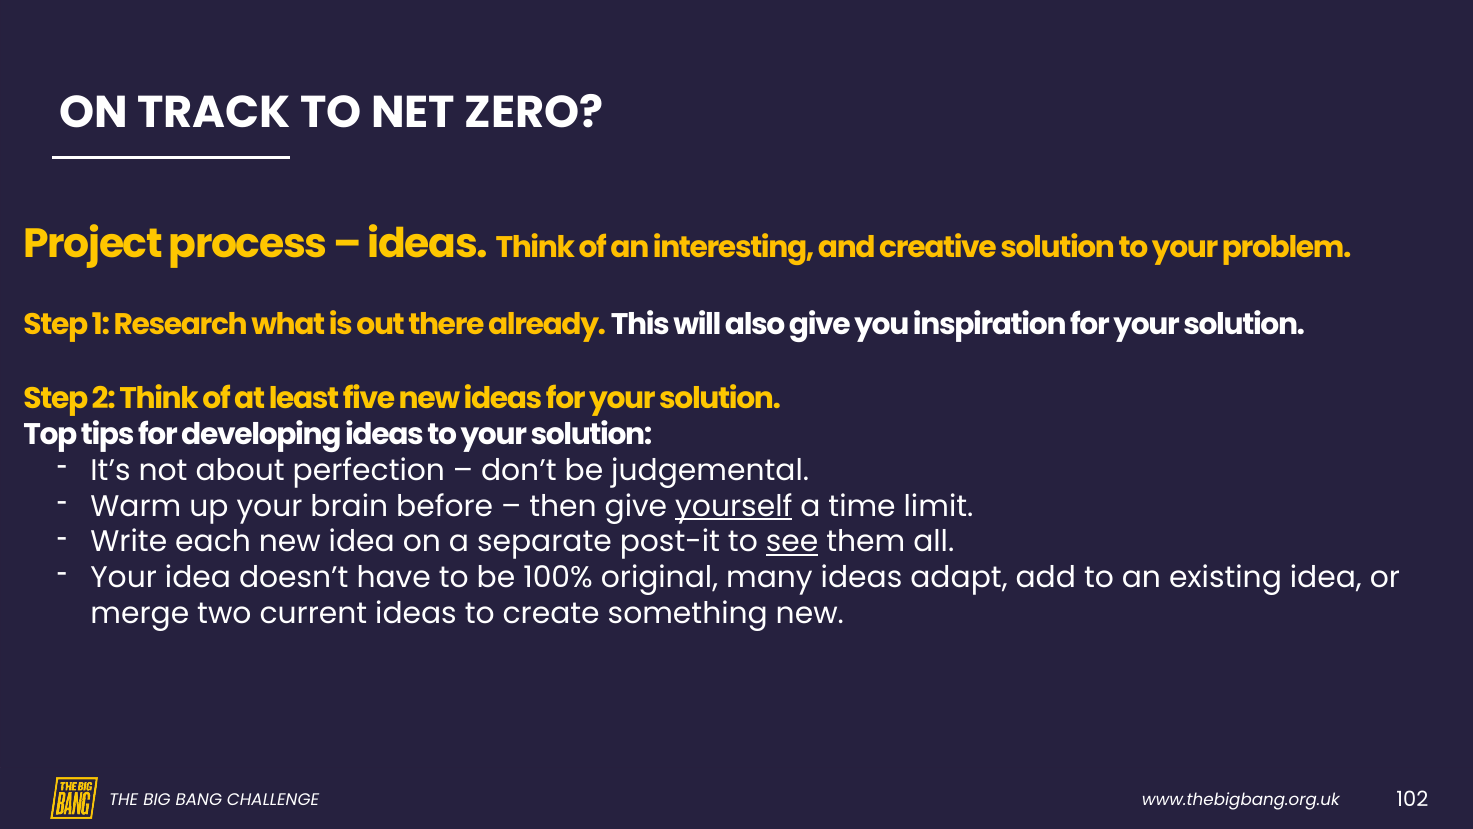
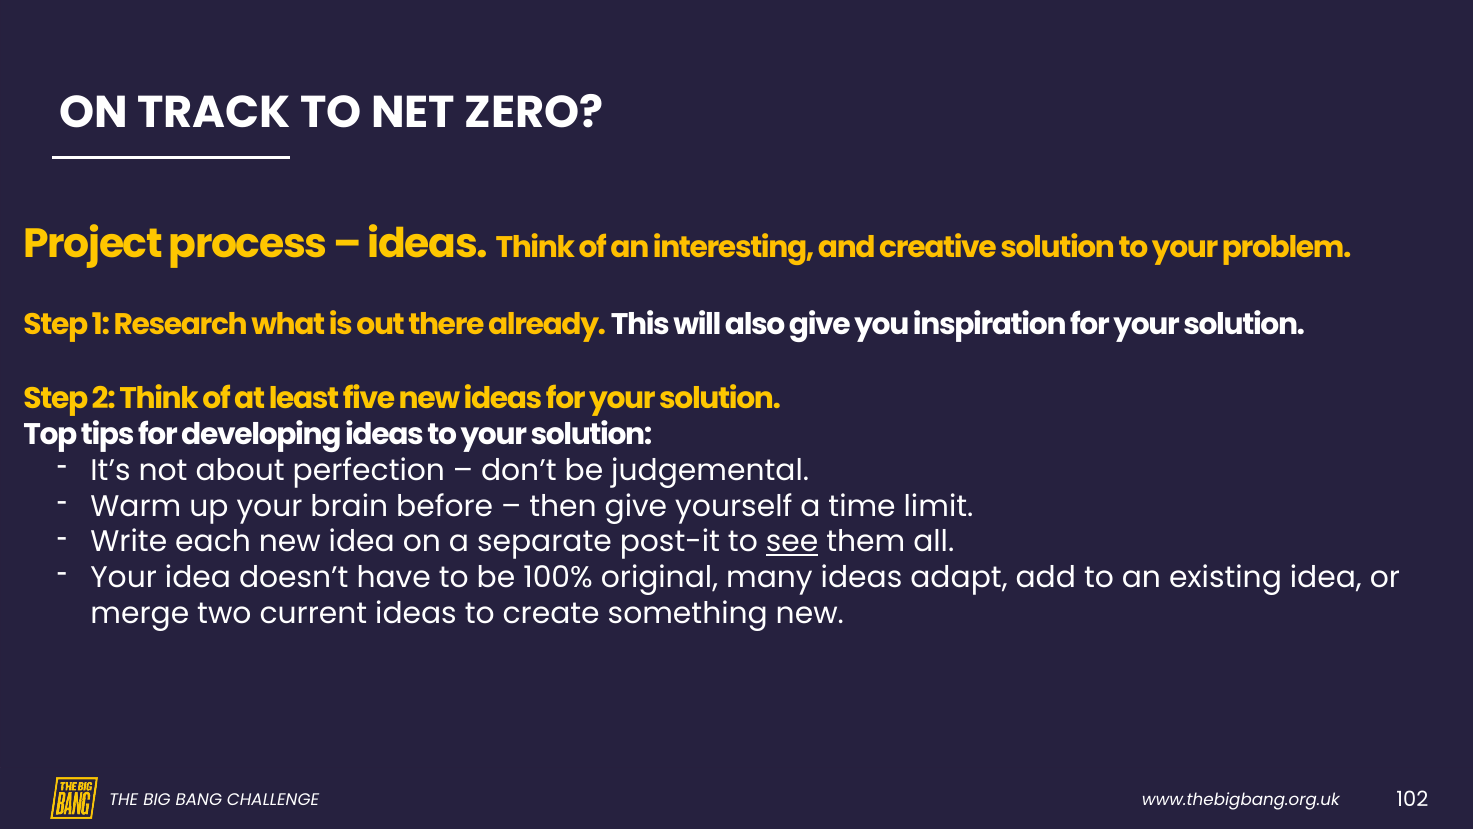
yourself underline: present -> none
